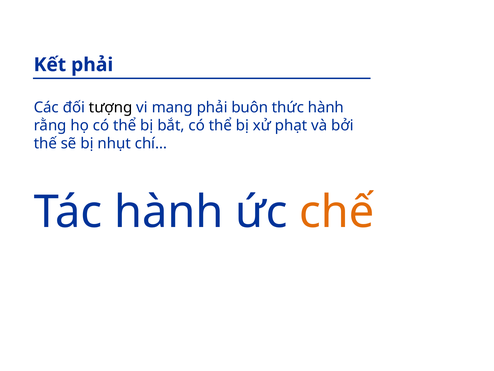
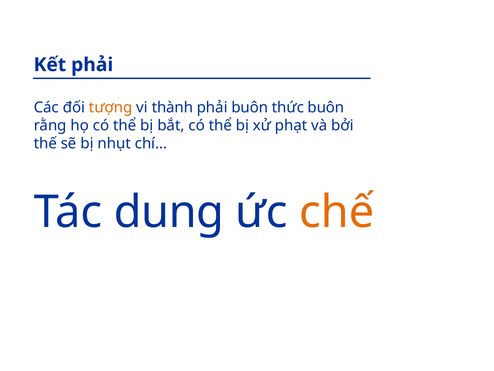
tượng colour: black -> orange
mang: mang -> thành
thức hành: hành -> buôn
Tác hành: hành -> dung
